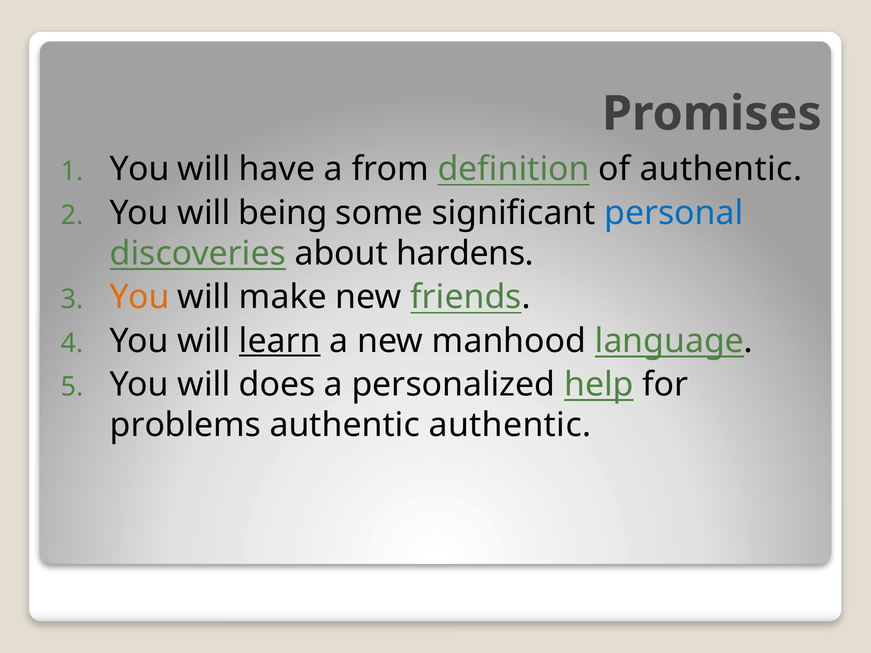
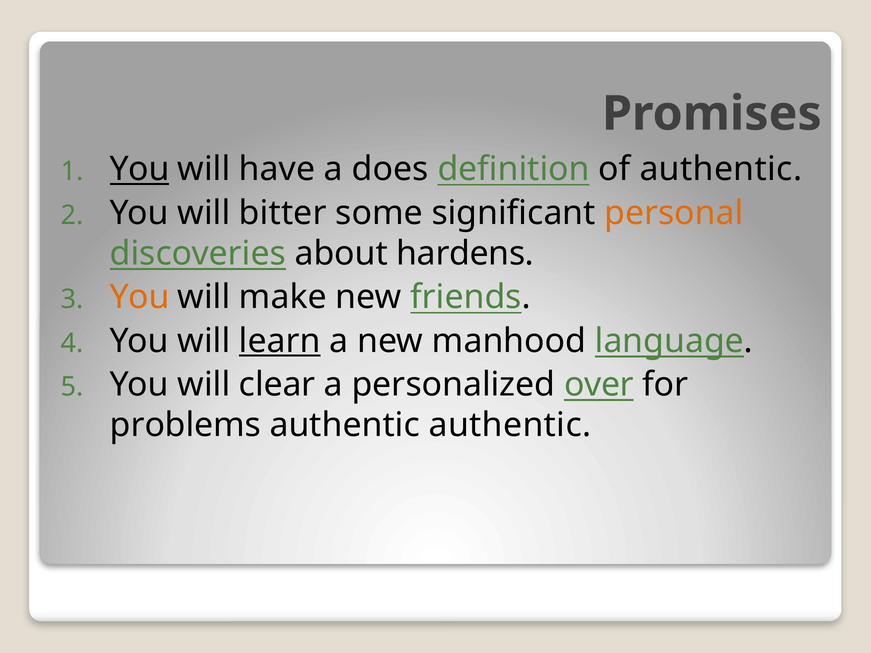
You at (140, 169) underline: none -> present
from: from -> does
being: being -> bitter
personal colour: blue -> orange
does: does -> clear
help: help -> over
